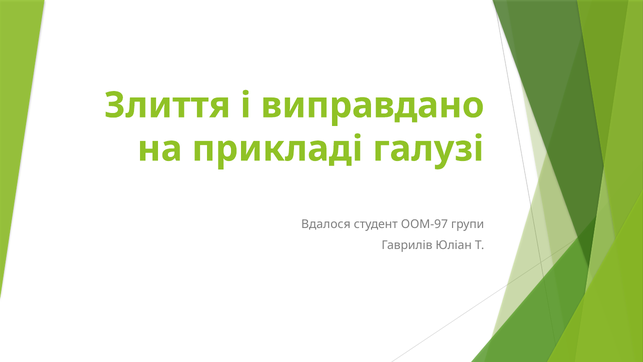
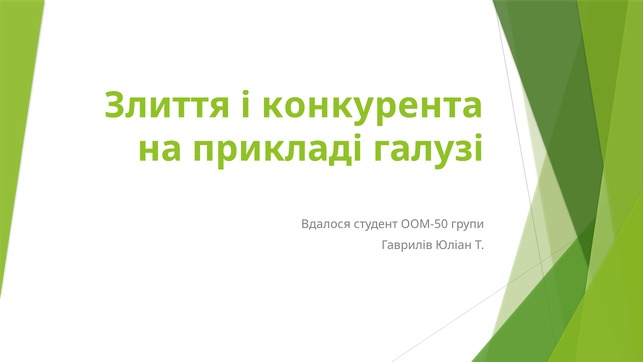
виправдано: виправдано -> конкурента
ООМ-97: ООМ-97 -> ООМ-50
